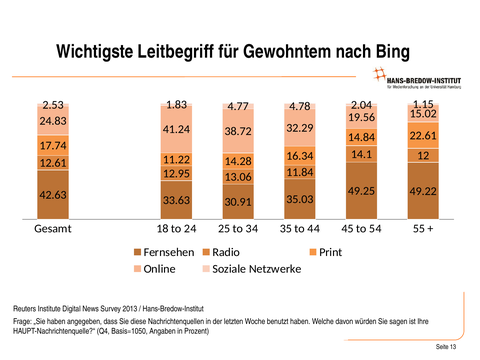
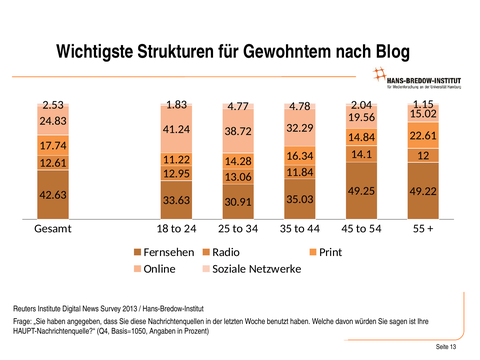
Leitbegriff: Leitbegriff -> Strukturen
Bing: Bing -> Blog
